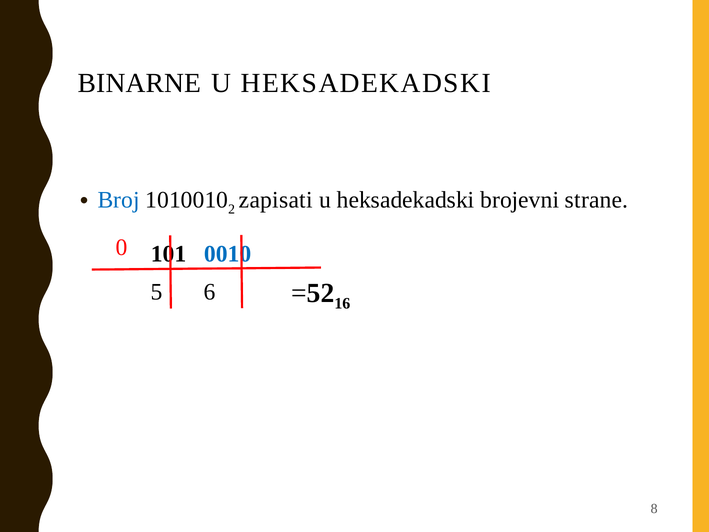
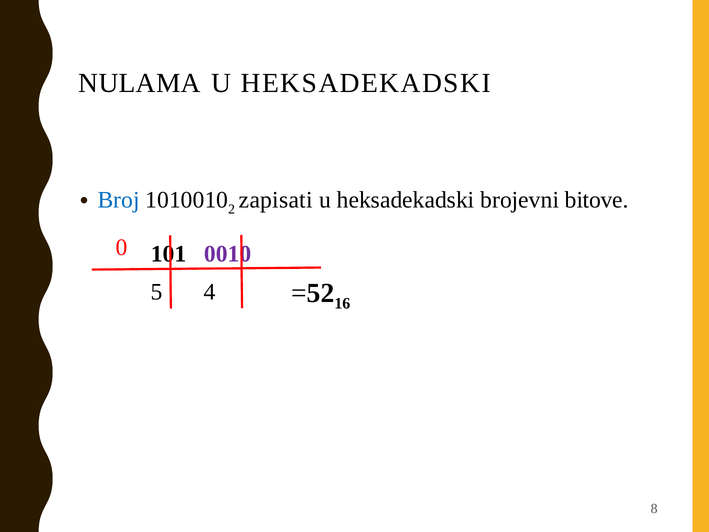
BINARNE: BINARNE -> NULAMA
strane: strane -> bitove
0010 colour: blue -> purple
6: 6 -> 4
